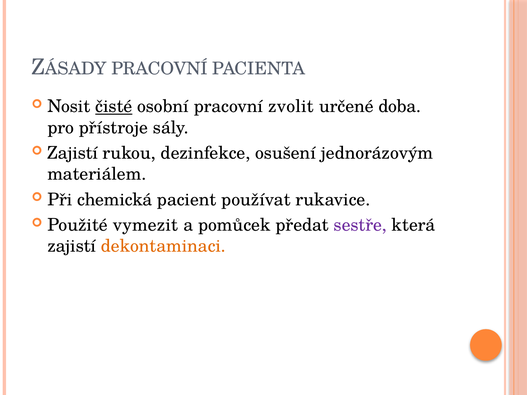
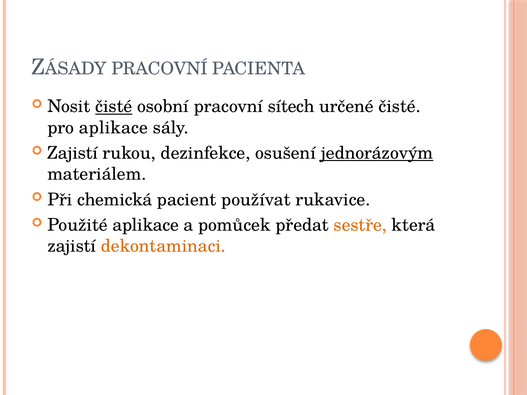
zvolit: zvolit -> sítech
určené doba: doba -> čisté
pro přístroje: přístroje -> aplikace
jednorázovým underline: none -> present
Použité vymezit: vymezit -> aplikace
sestře colour: purple -> orange
